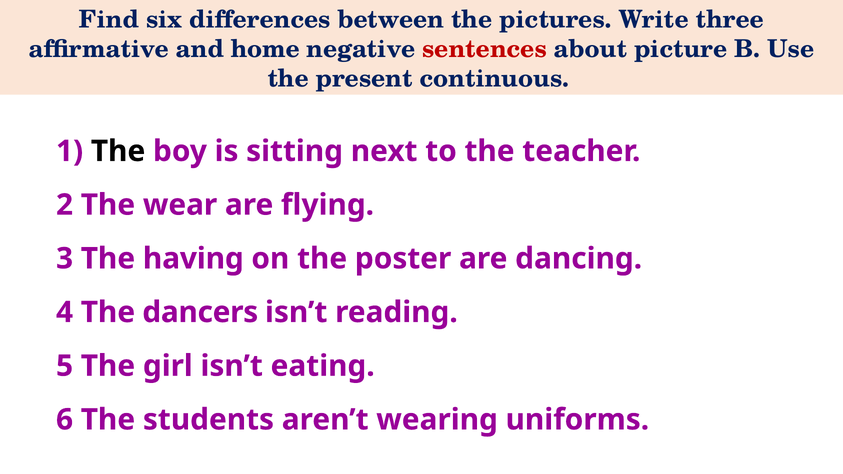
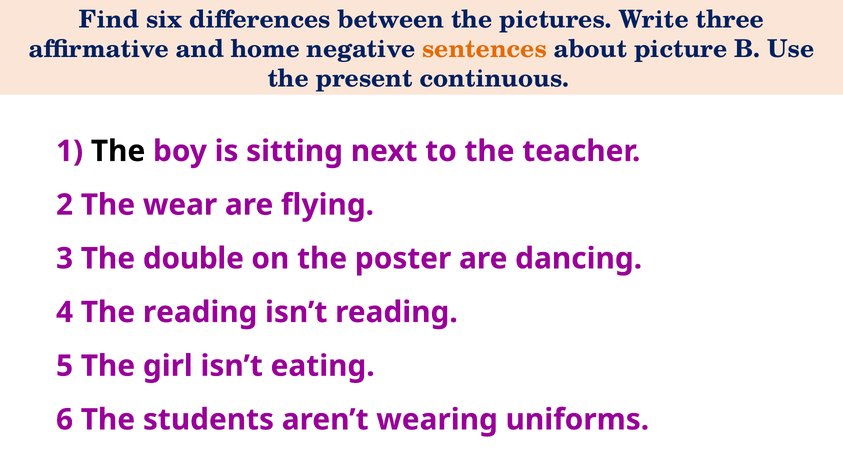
sentences colour: red -> orange
having: having -> double
The dancers: dancers -> reading
